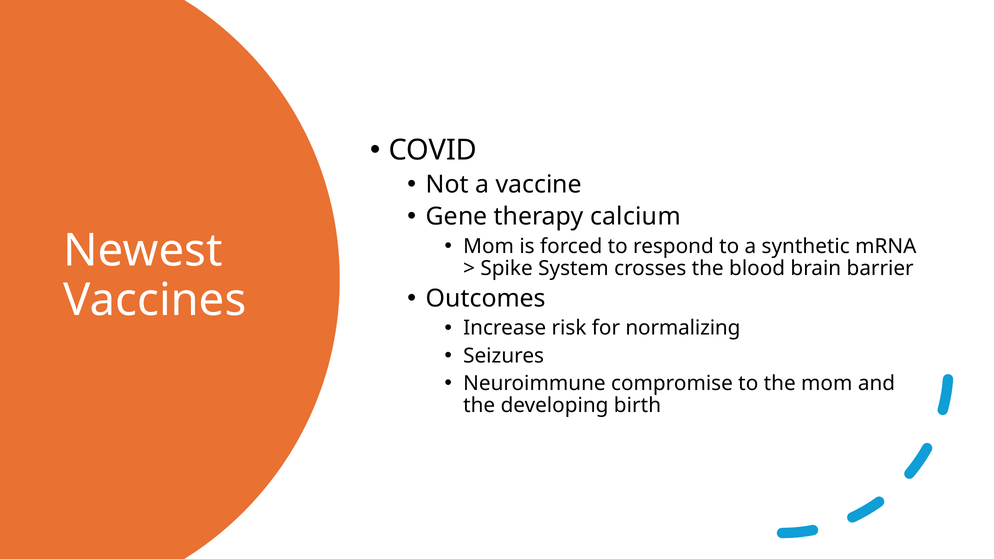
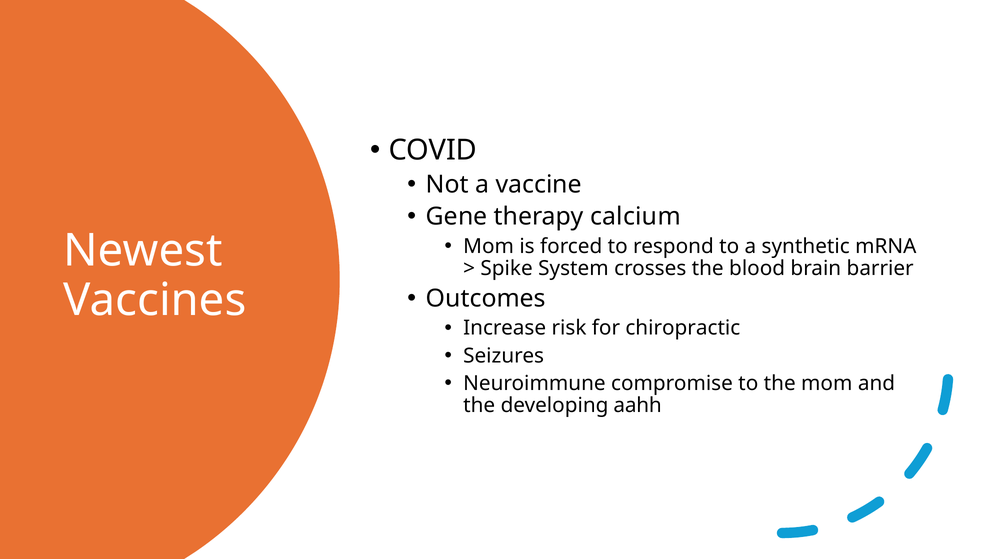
normalizing: normalizing -> chiropractic
birth: birth -> aahh
